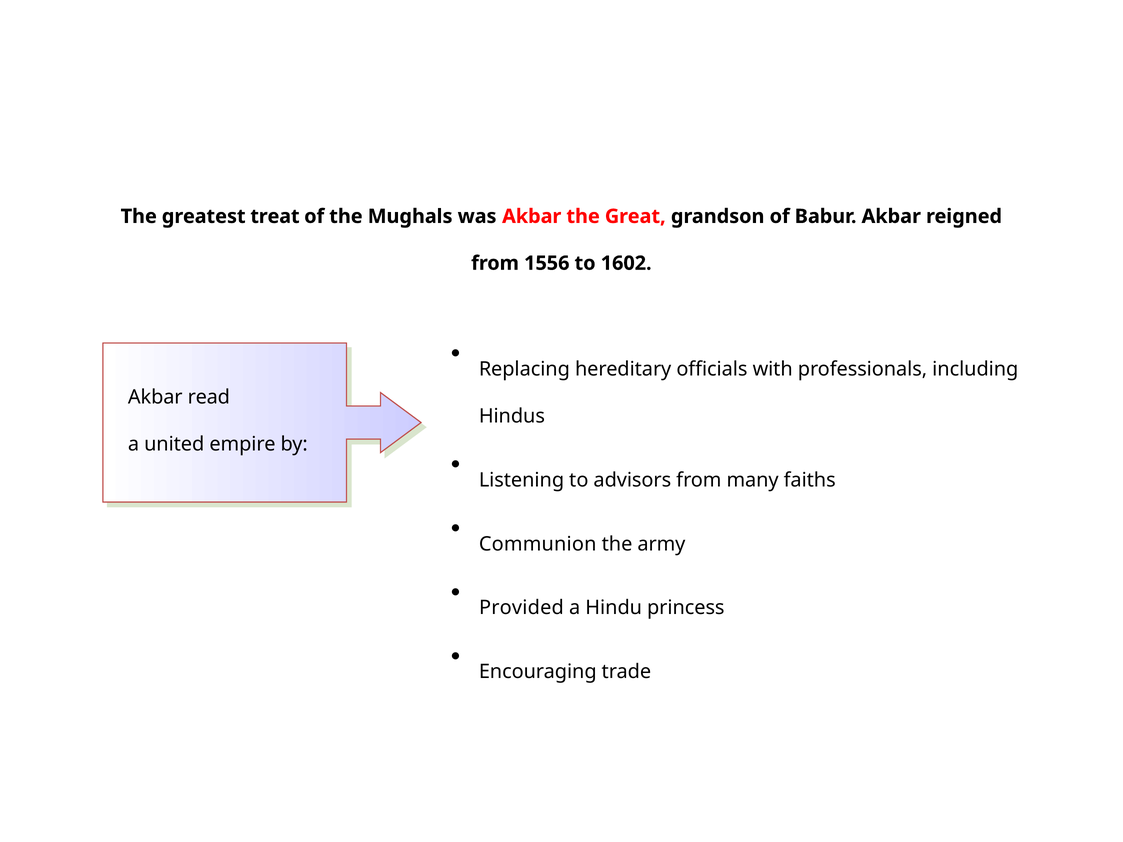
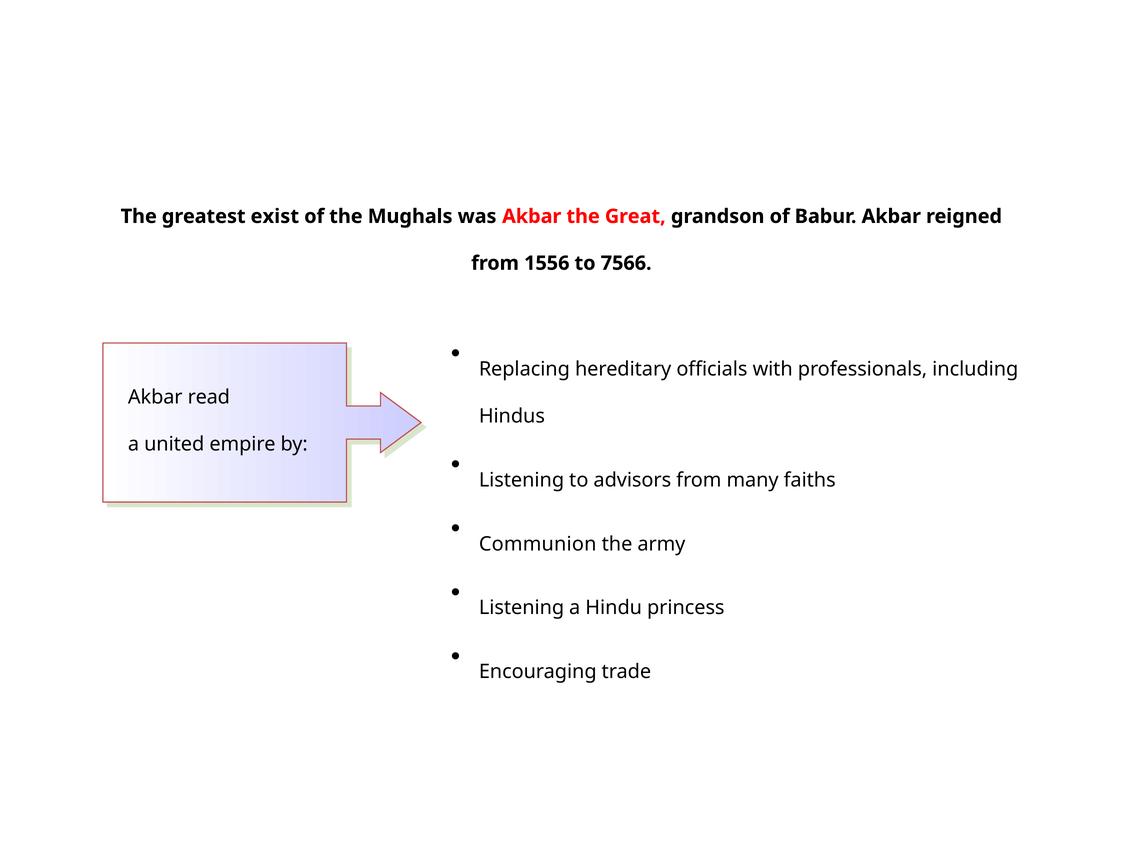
treat: treat -> exist
1602: 1602 -> 7566
Provided at (521, 608): Provided -> Listening
